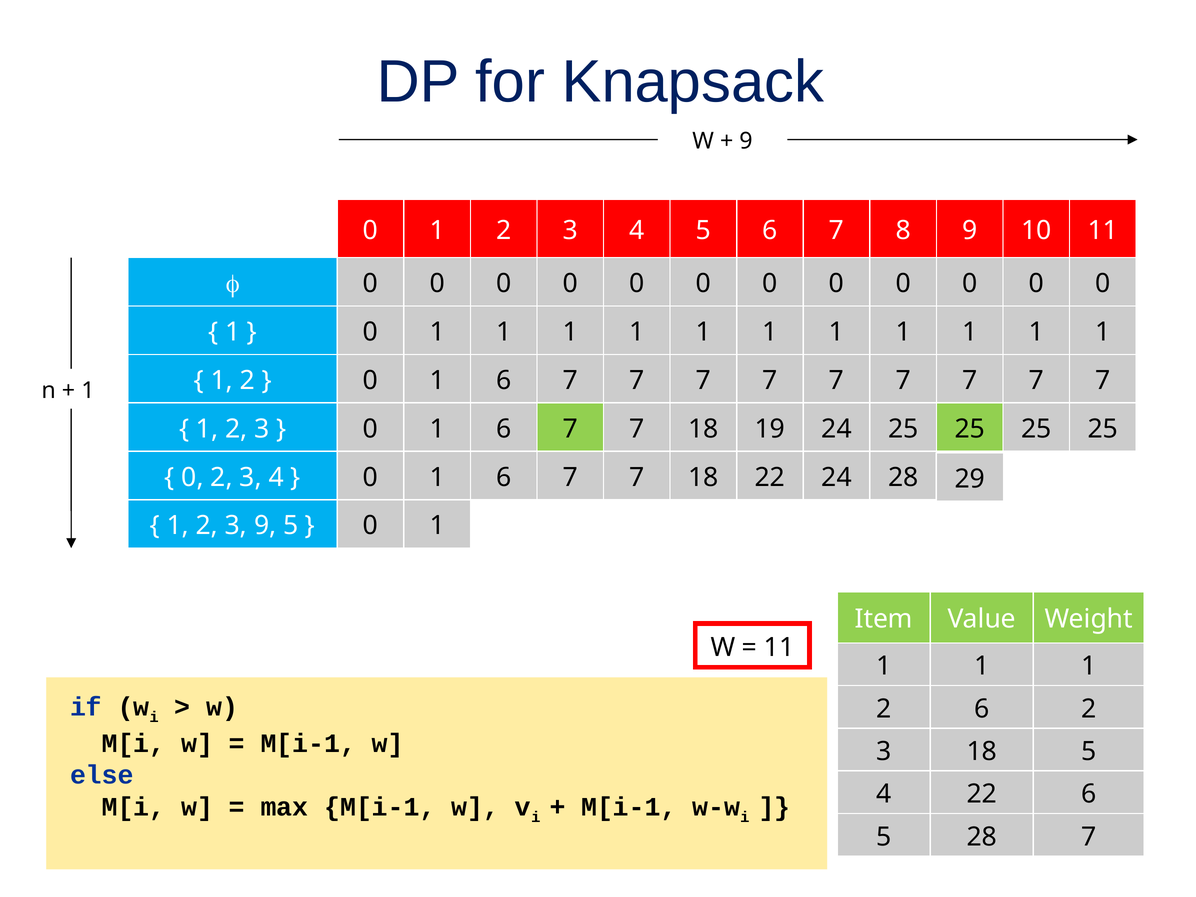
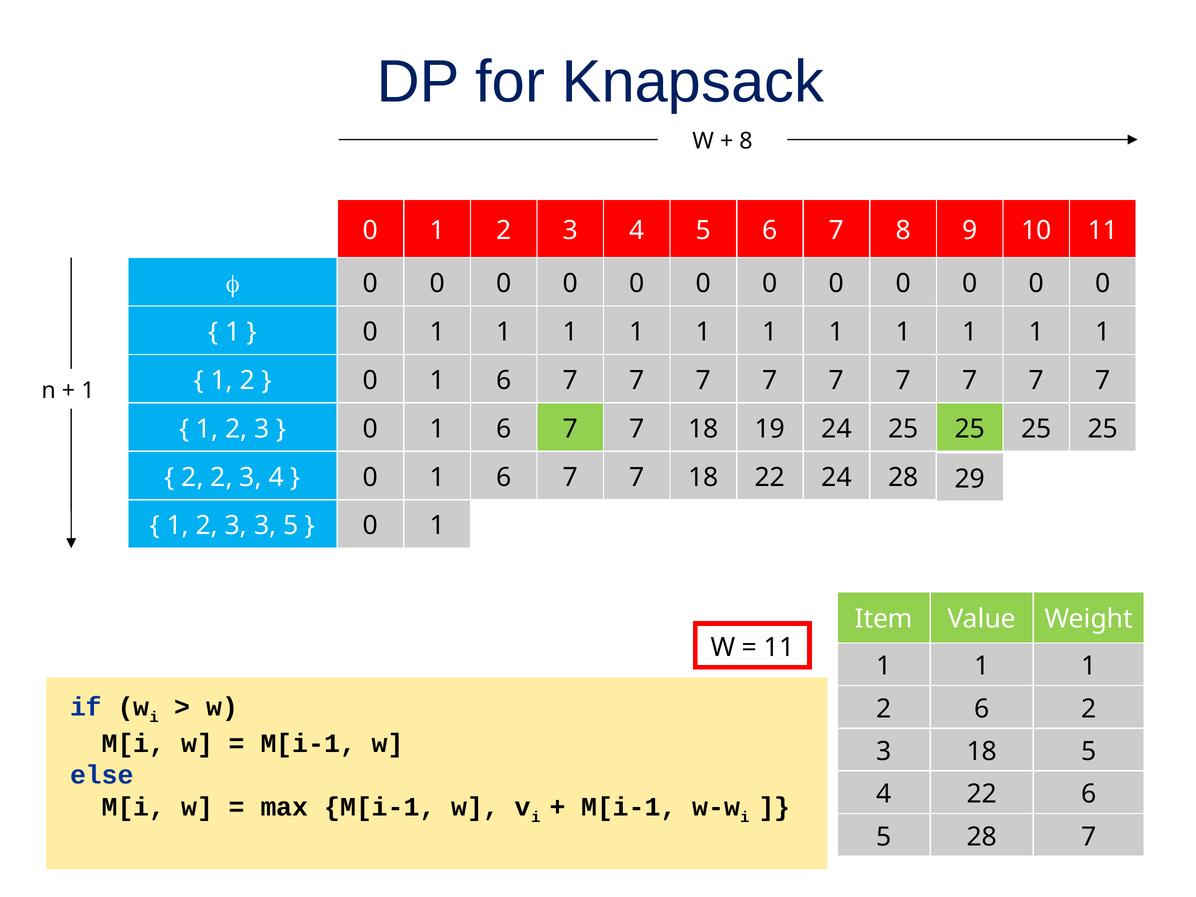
9 at (746, 141): 9 -> 8
0 at (192, 477): 0 -> 2
3 9: 9 -> 3
